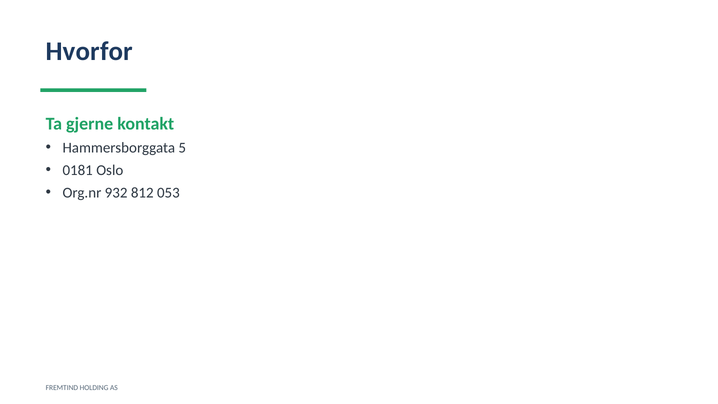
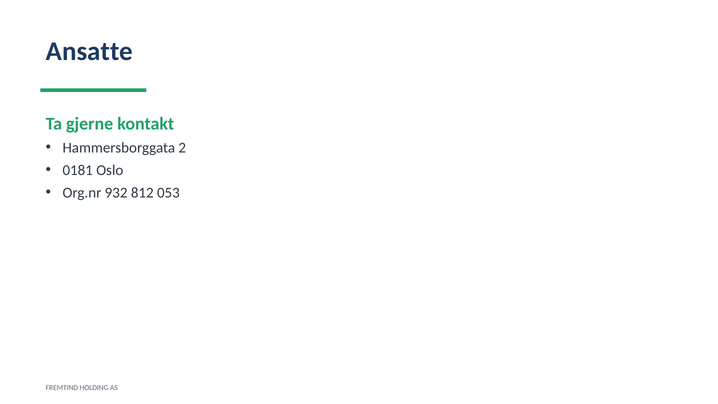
Hvorfor: Hvorfor -> Ansatte
5: 5 -> 2
